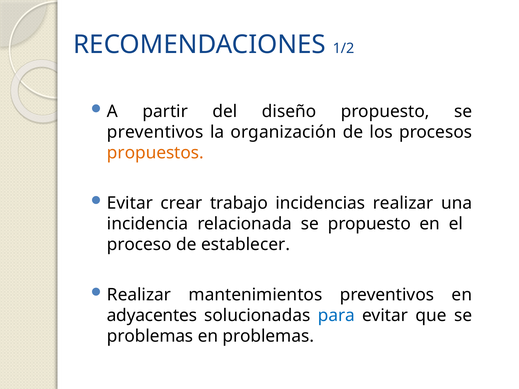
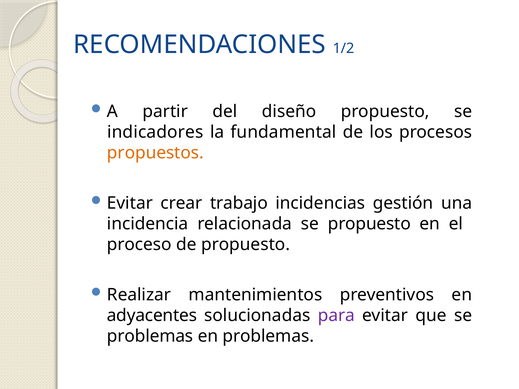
preventivos at (155, 132): preventivos -> indicadores
organización: organización -> fundamental
incidencias realizar: realizar -> gestión
de establecer: establecer -> propuesto
para colour: blue -> purple
